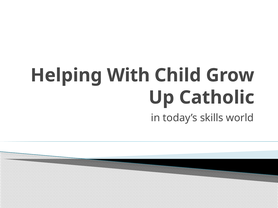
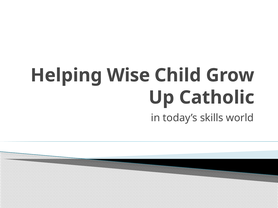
With: With -> Wise
